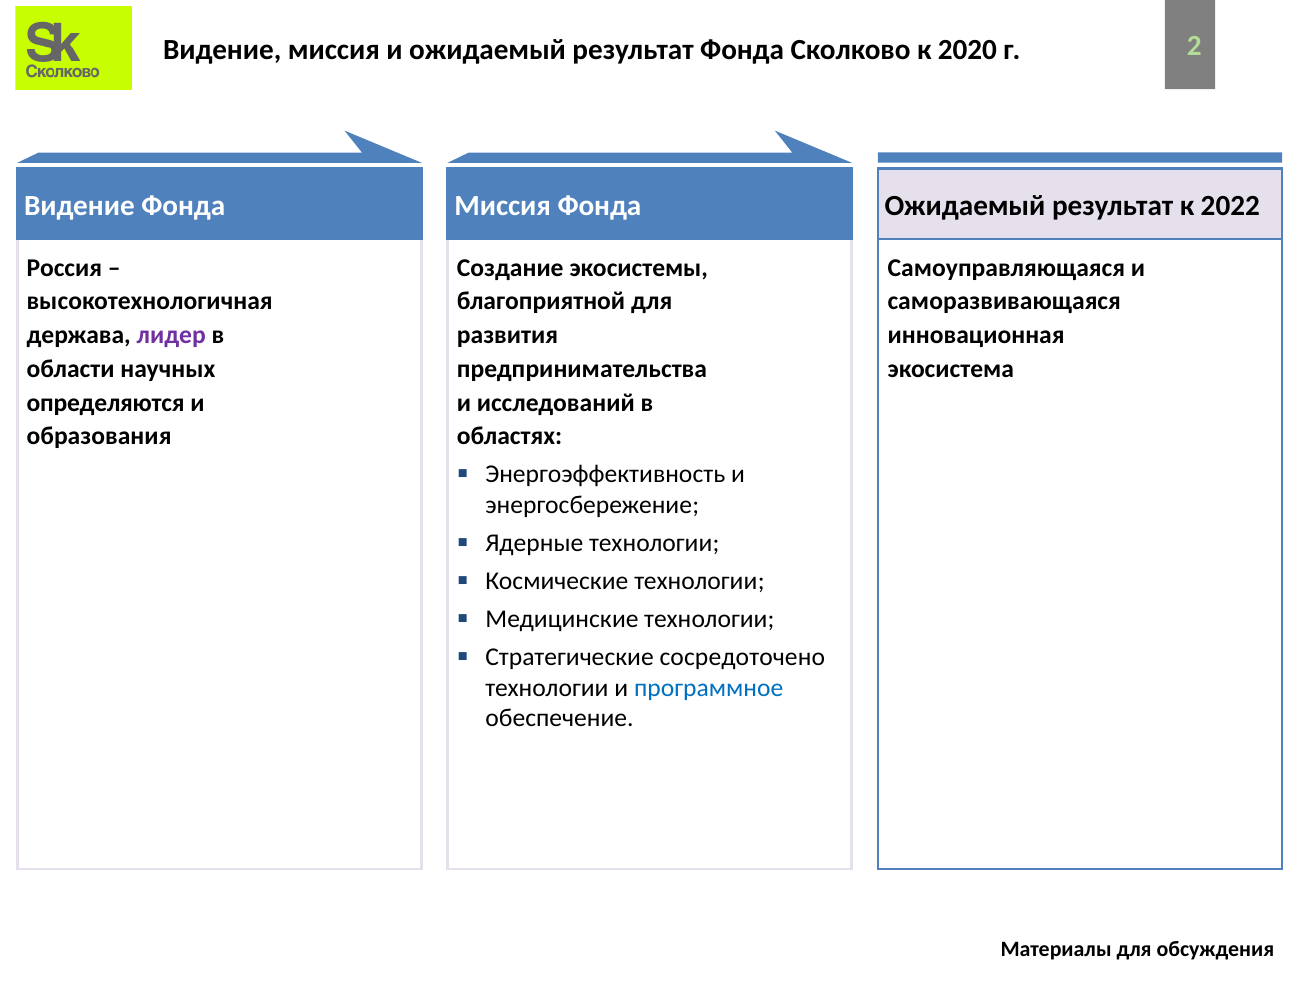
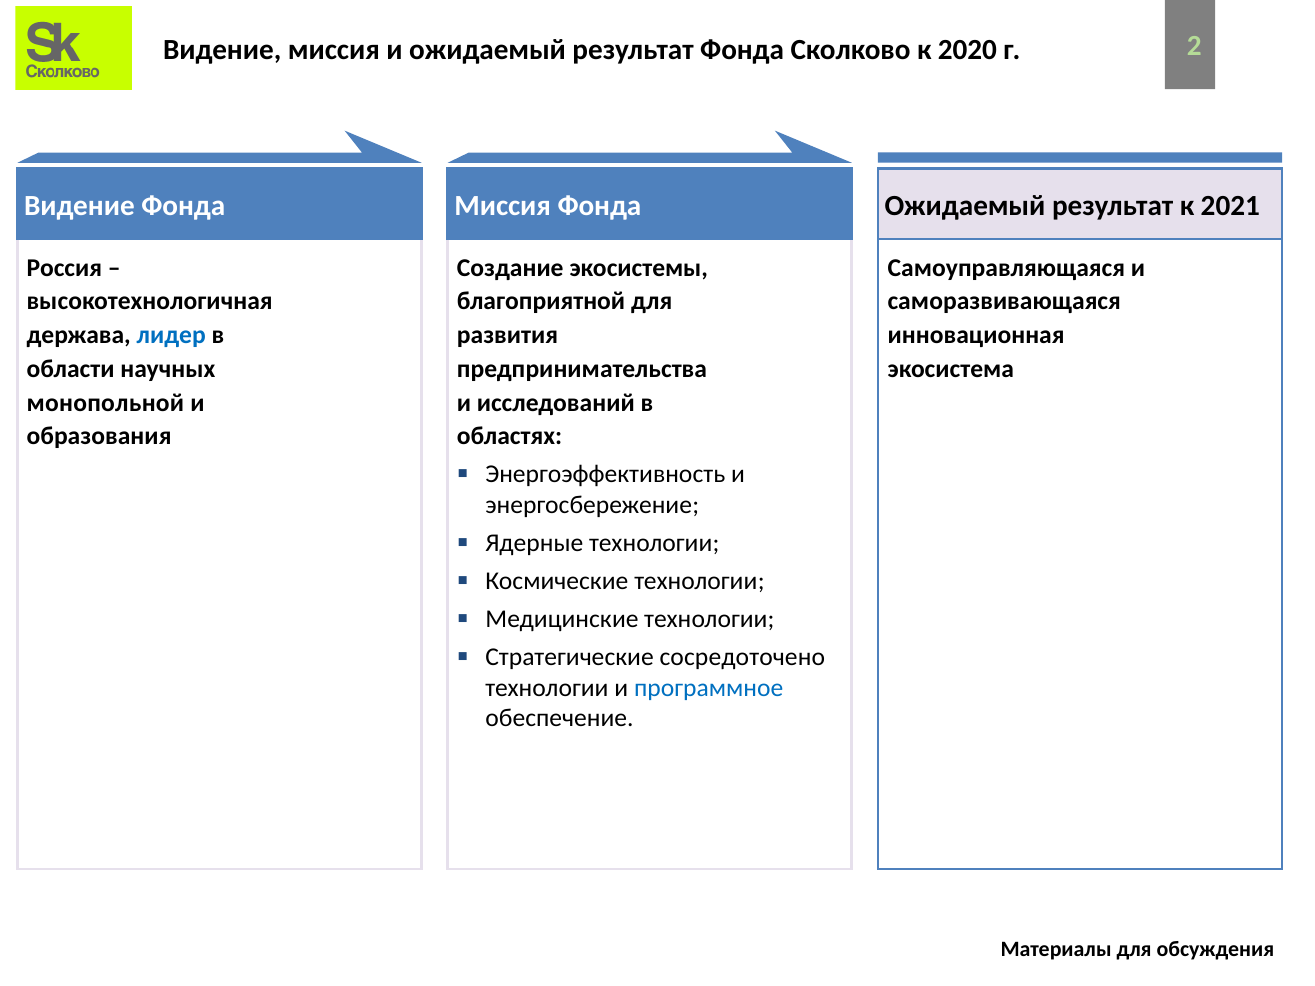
2022: 2022 -> 2021
лидер colour: purple -> blue
определяются: определяются -> монопольной
